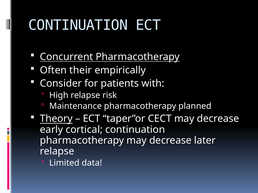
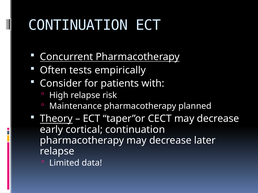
their: their -> tests
